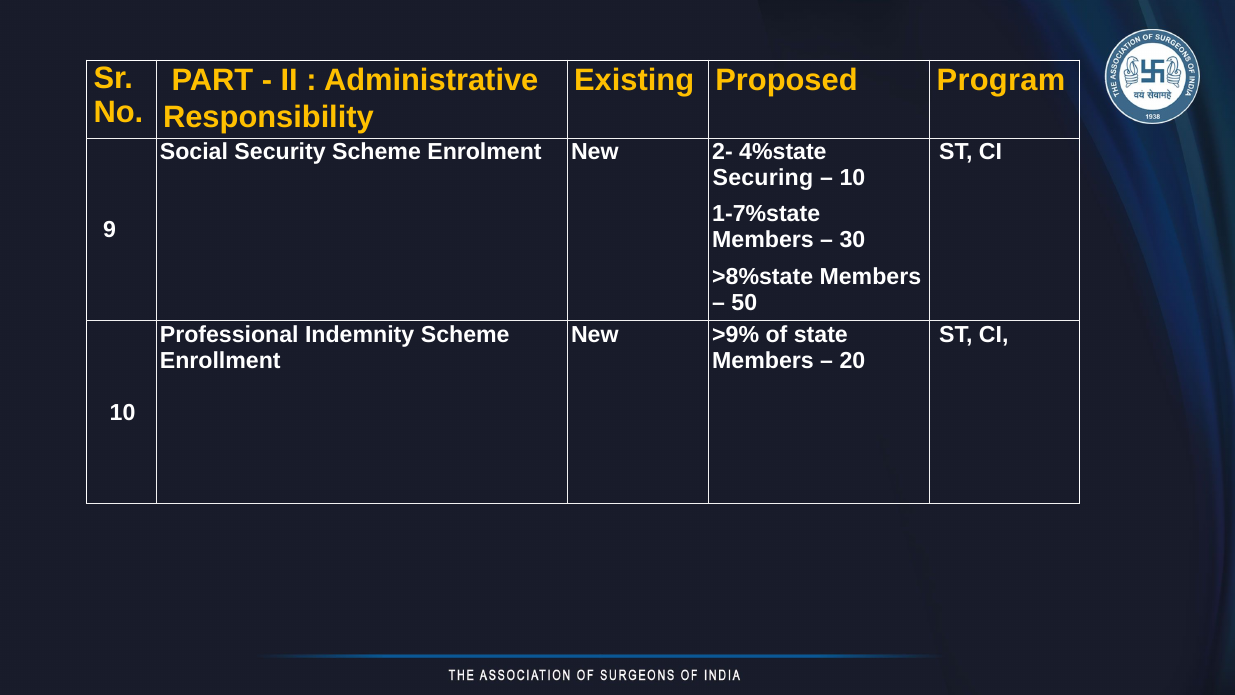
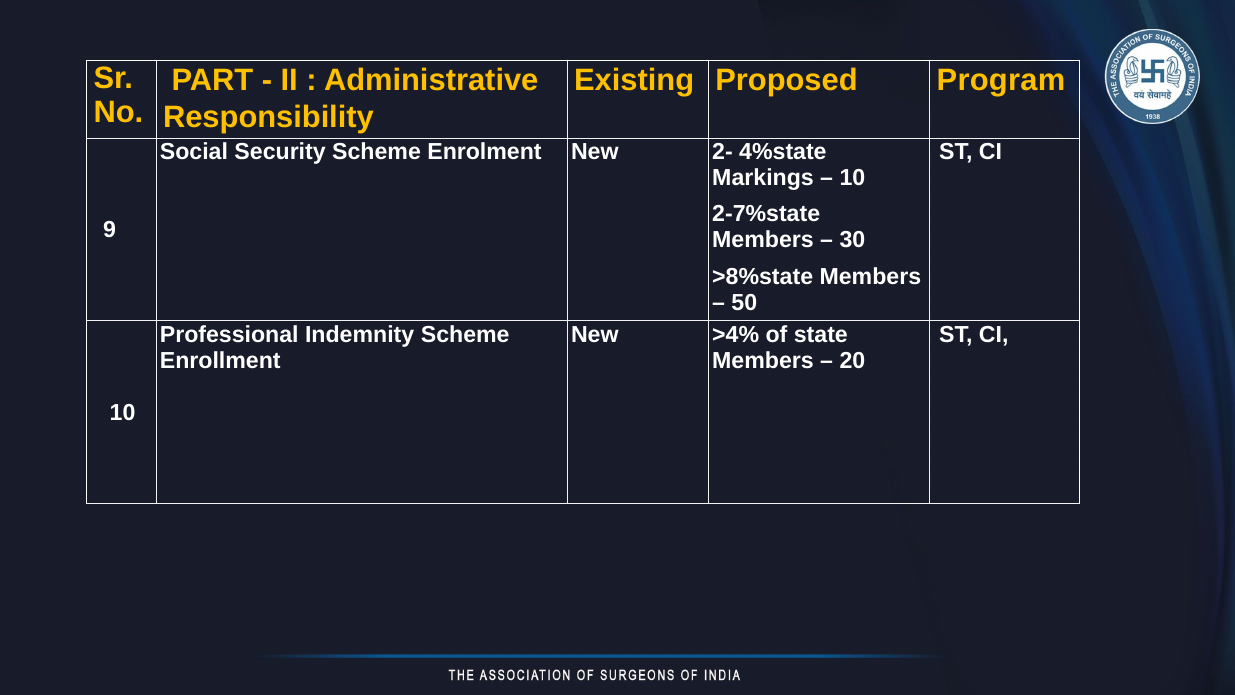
Securing: Securing -> Markings
1-7%state: 1-7%state -> 2-7%state
>9%: >9% -> >4%
